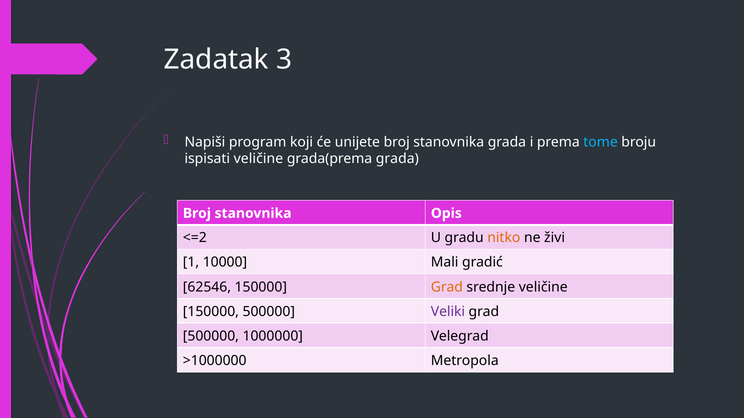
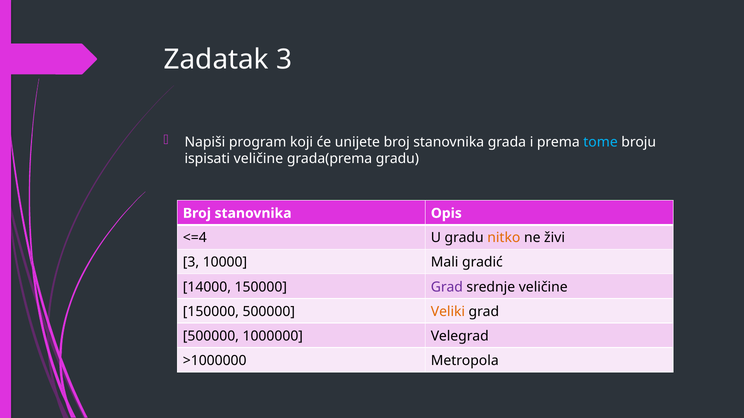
grada(prema grada: grada -> gradu
<=2: <=2 -> <=4
1 at (191, 263): 1 -> 3
62546: 62546 -> 14000
Grad at (447, 287) colour: orange -> purple
Veliki colour: purple -> orange
